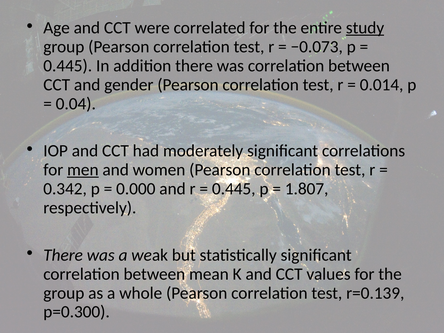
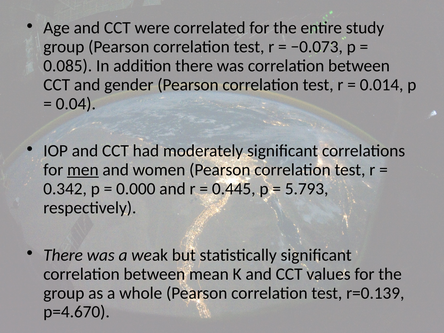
study underline: present -> none
0.445 at (68, 66): 0.445 -> 0.085
1.807: 1.807 -> 5.793
p=0.300: p=0.300 -> p=4.670
